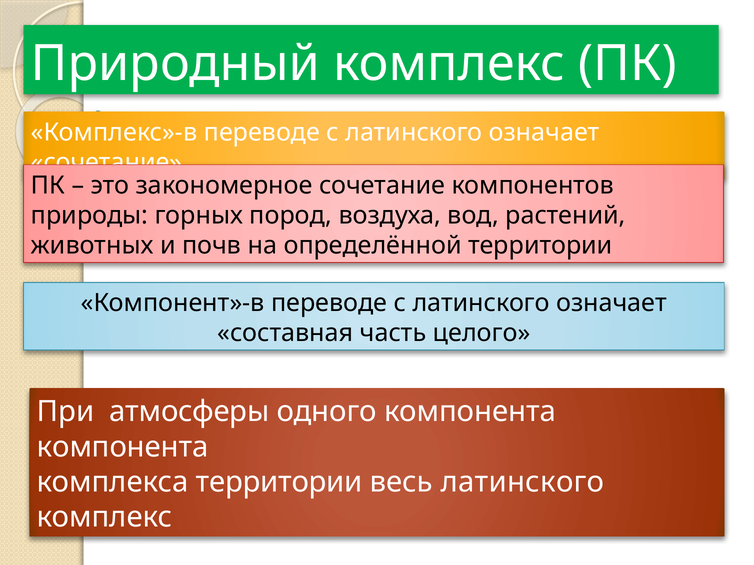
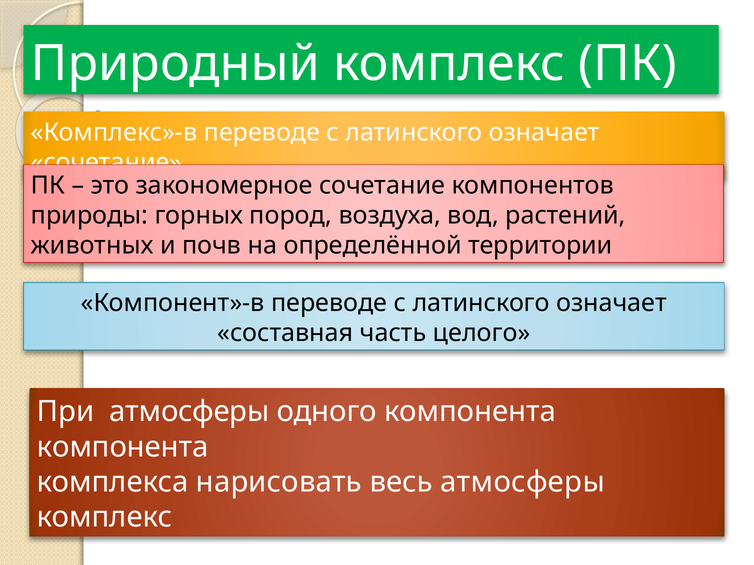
комплекса территории: территории -> нарисовать
весь латинского: латинского -> атмосферы
